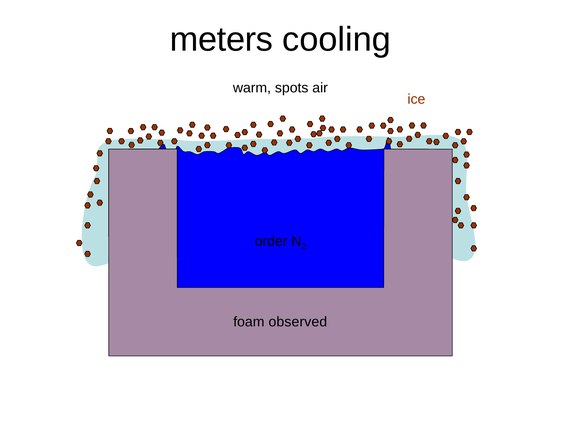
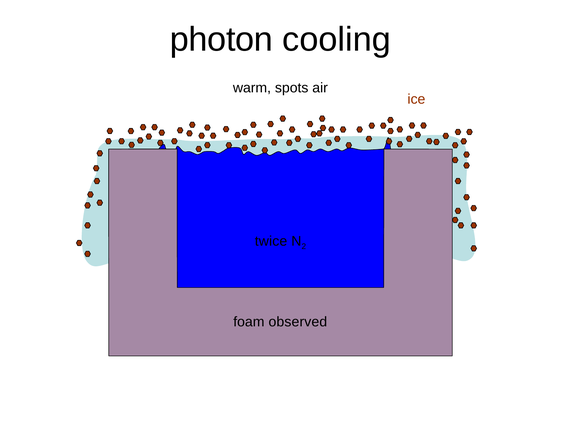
meters: meters -> photon
order: order -> twice
